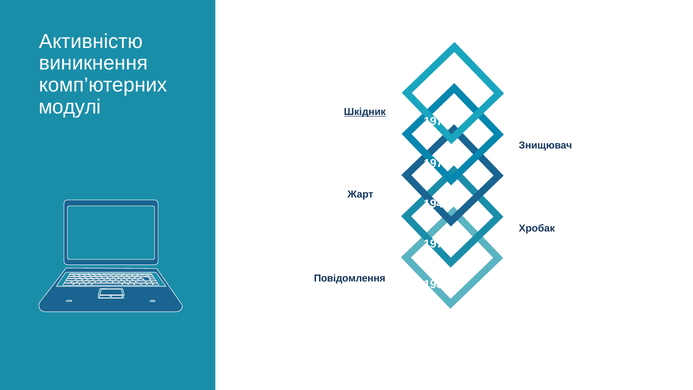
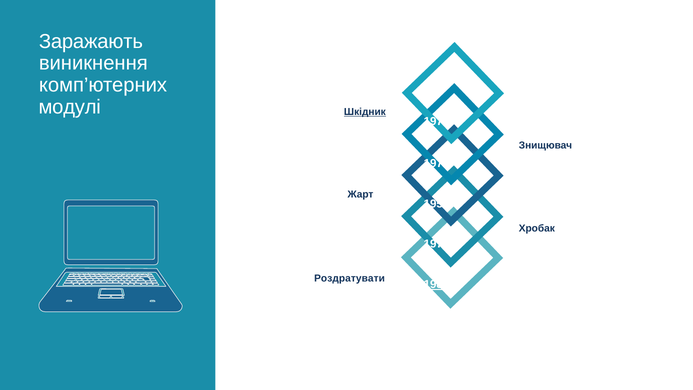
Активністю: Активністю -> Заражають
1941: 1941 -> 1957
Повідомлення: Повідомлення -> Роздратувати
1984 underline: none -> present
